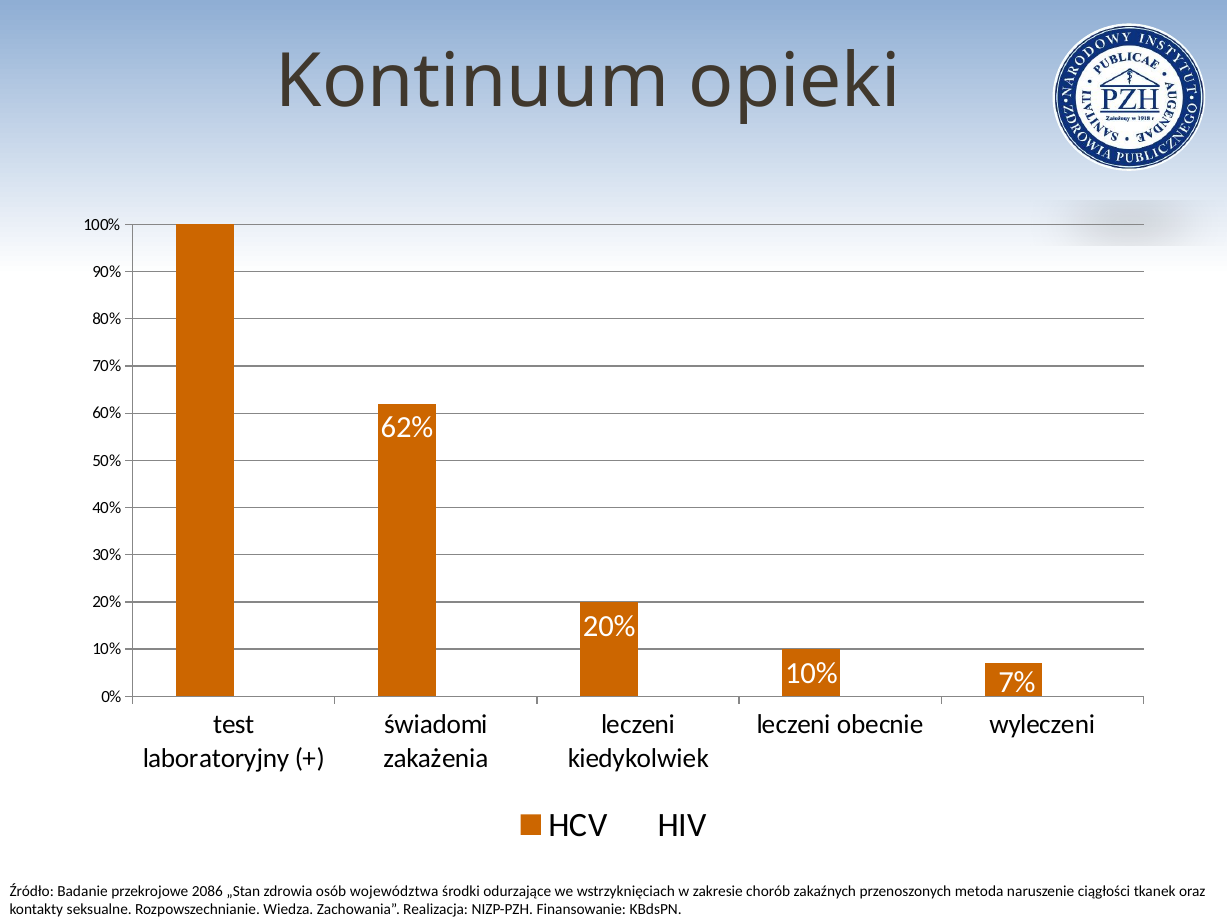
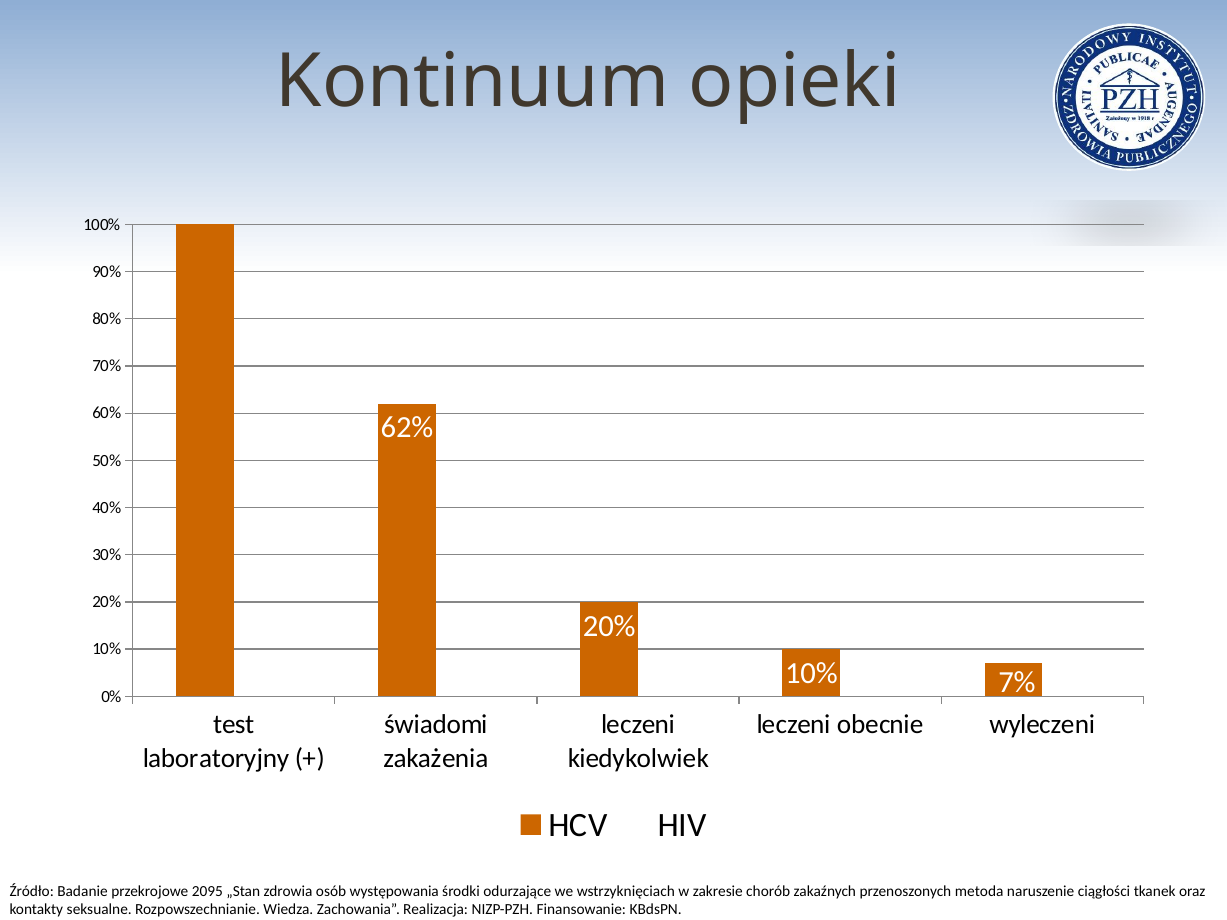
2086: 2086 -> 2095
województwa: województwa -> występowania
